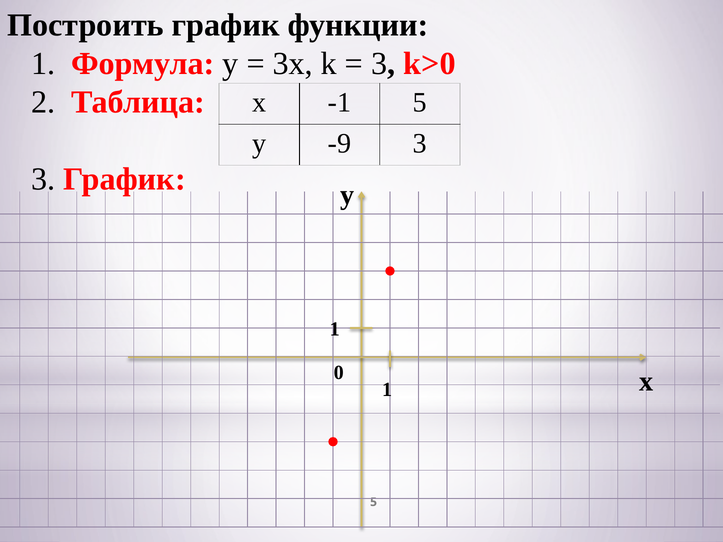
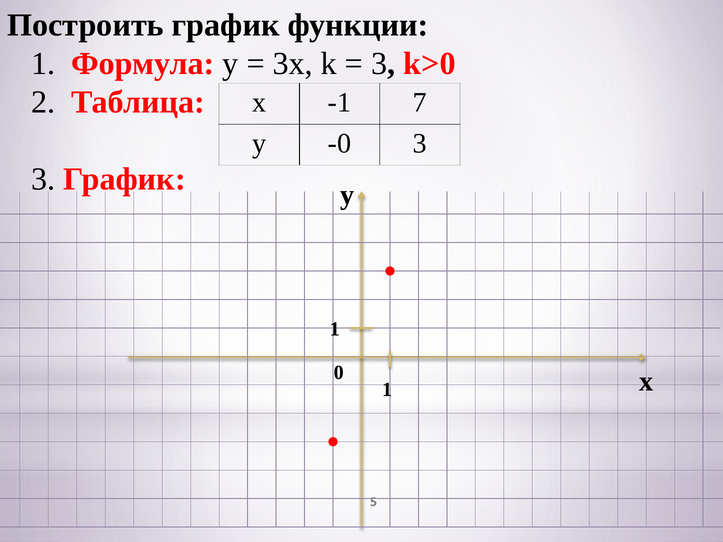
-1 5: 5 -> 7
-9: -9 -> -0
